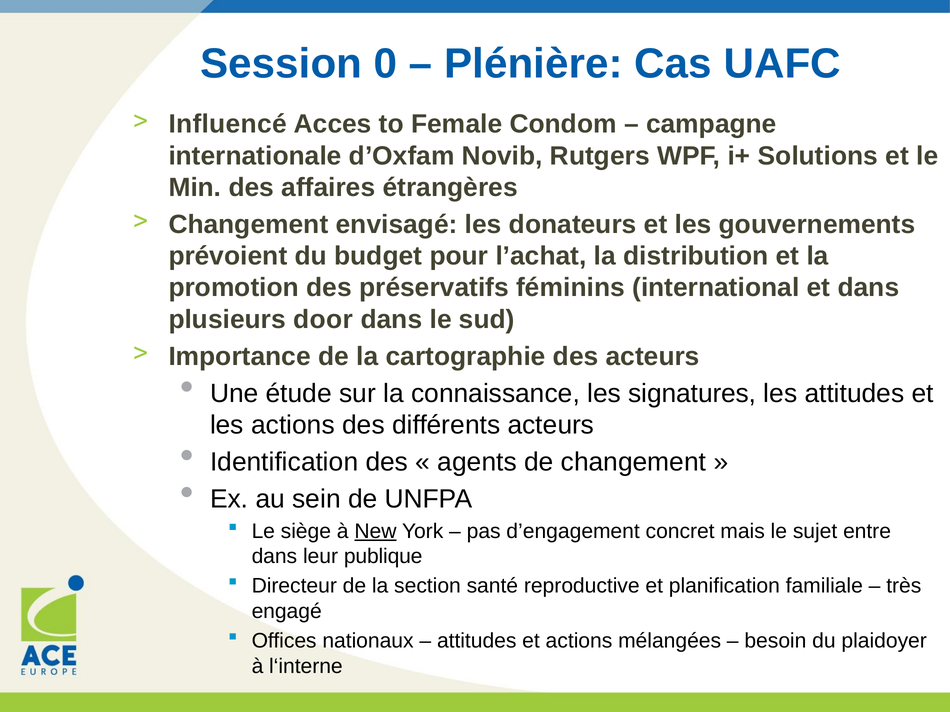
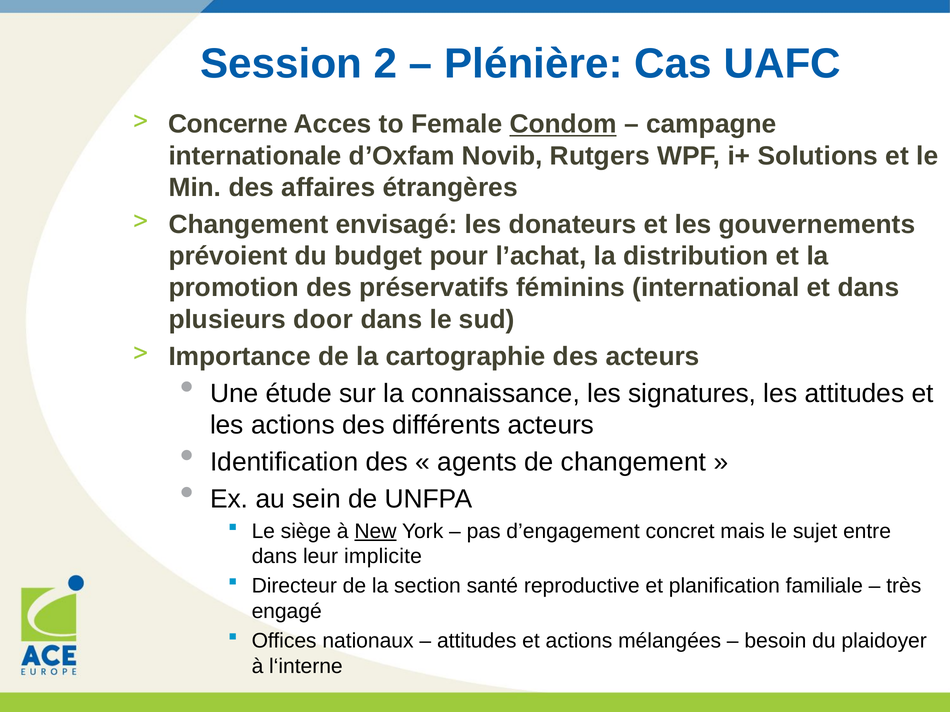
0: 0 -> 2
Influencé: Influencé -> Concerne
Condom underline: none -> present
publique: publique -> implicite
